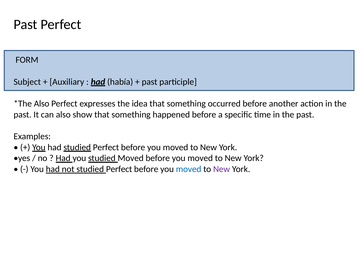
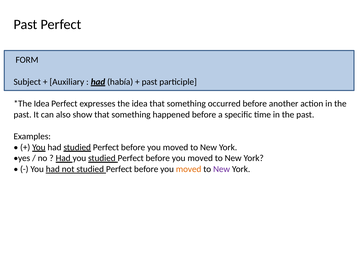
Also at (42, 104): Also -> Idea
you studied Moved: Moved -> Perfect
moved at (189, 169) colour: blue -> orange
